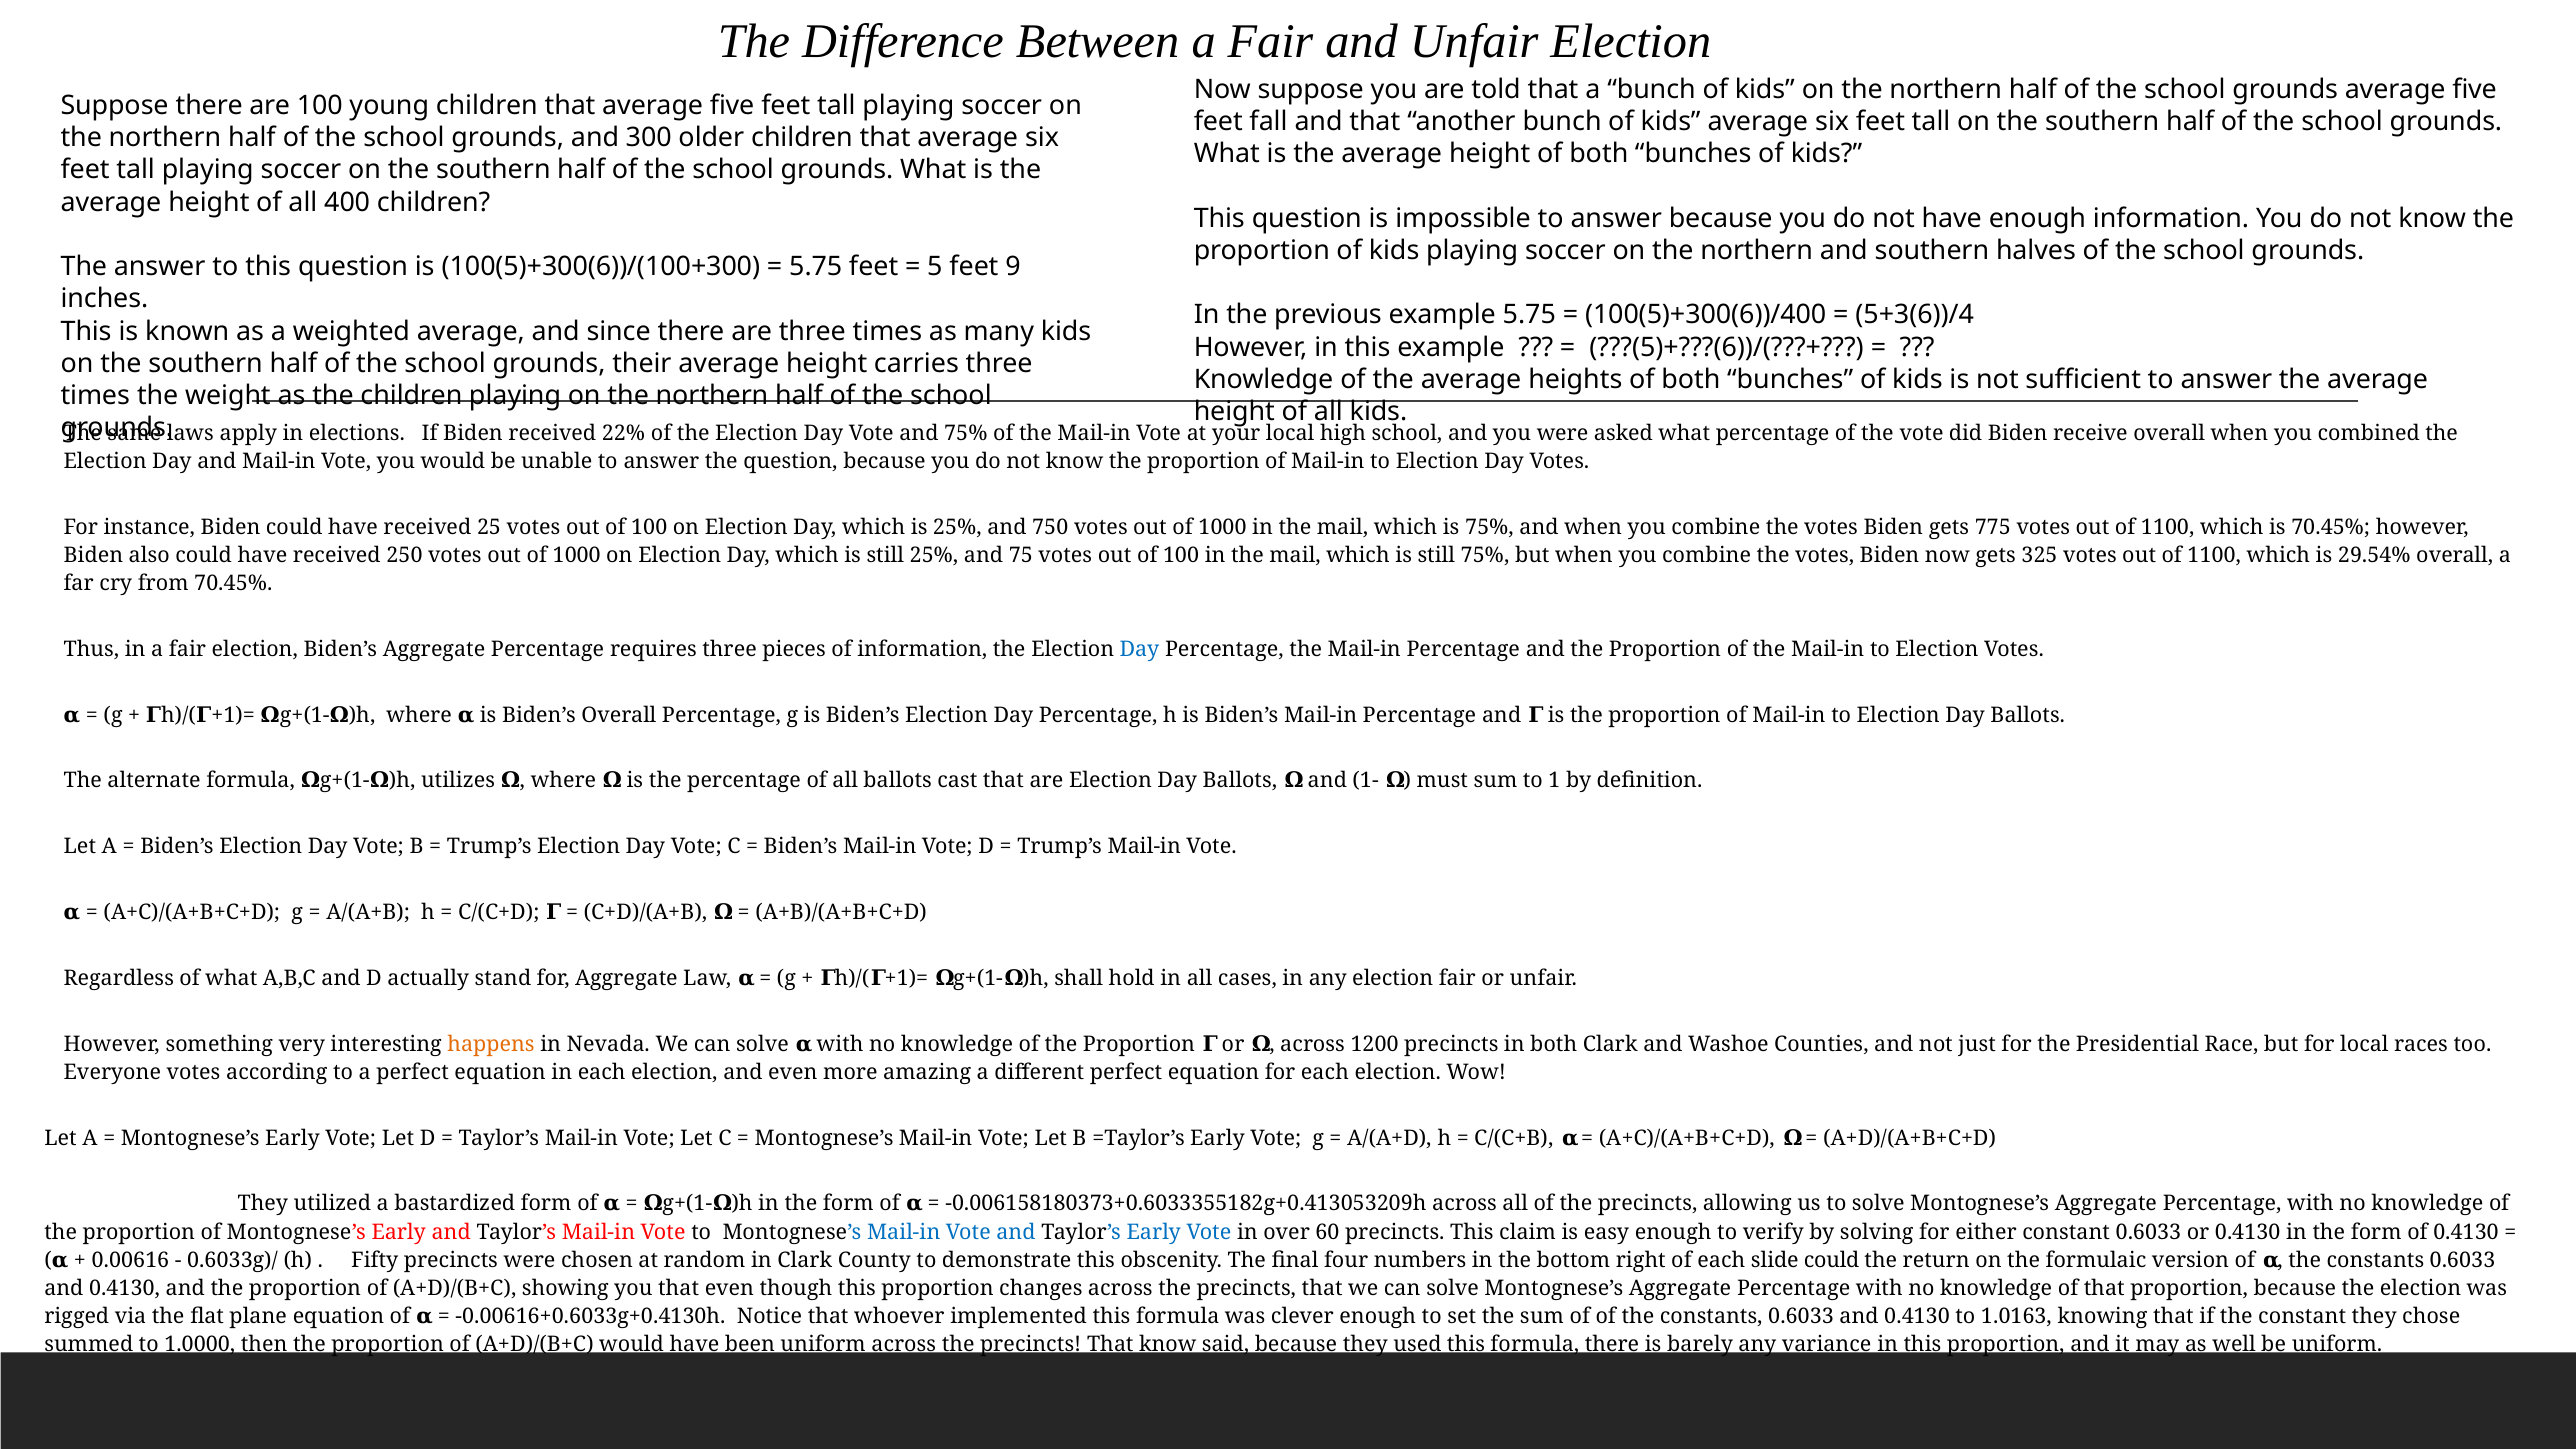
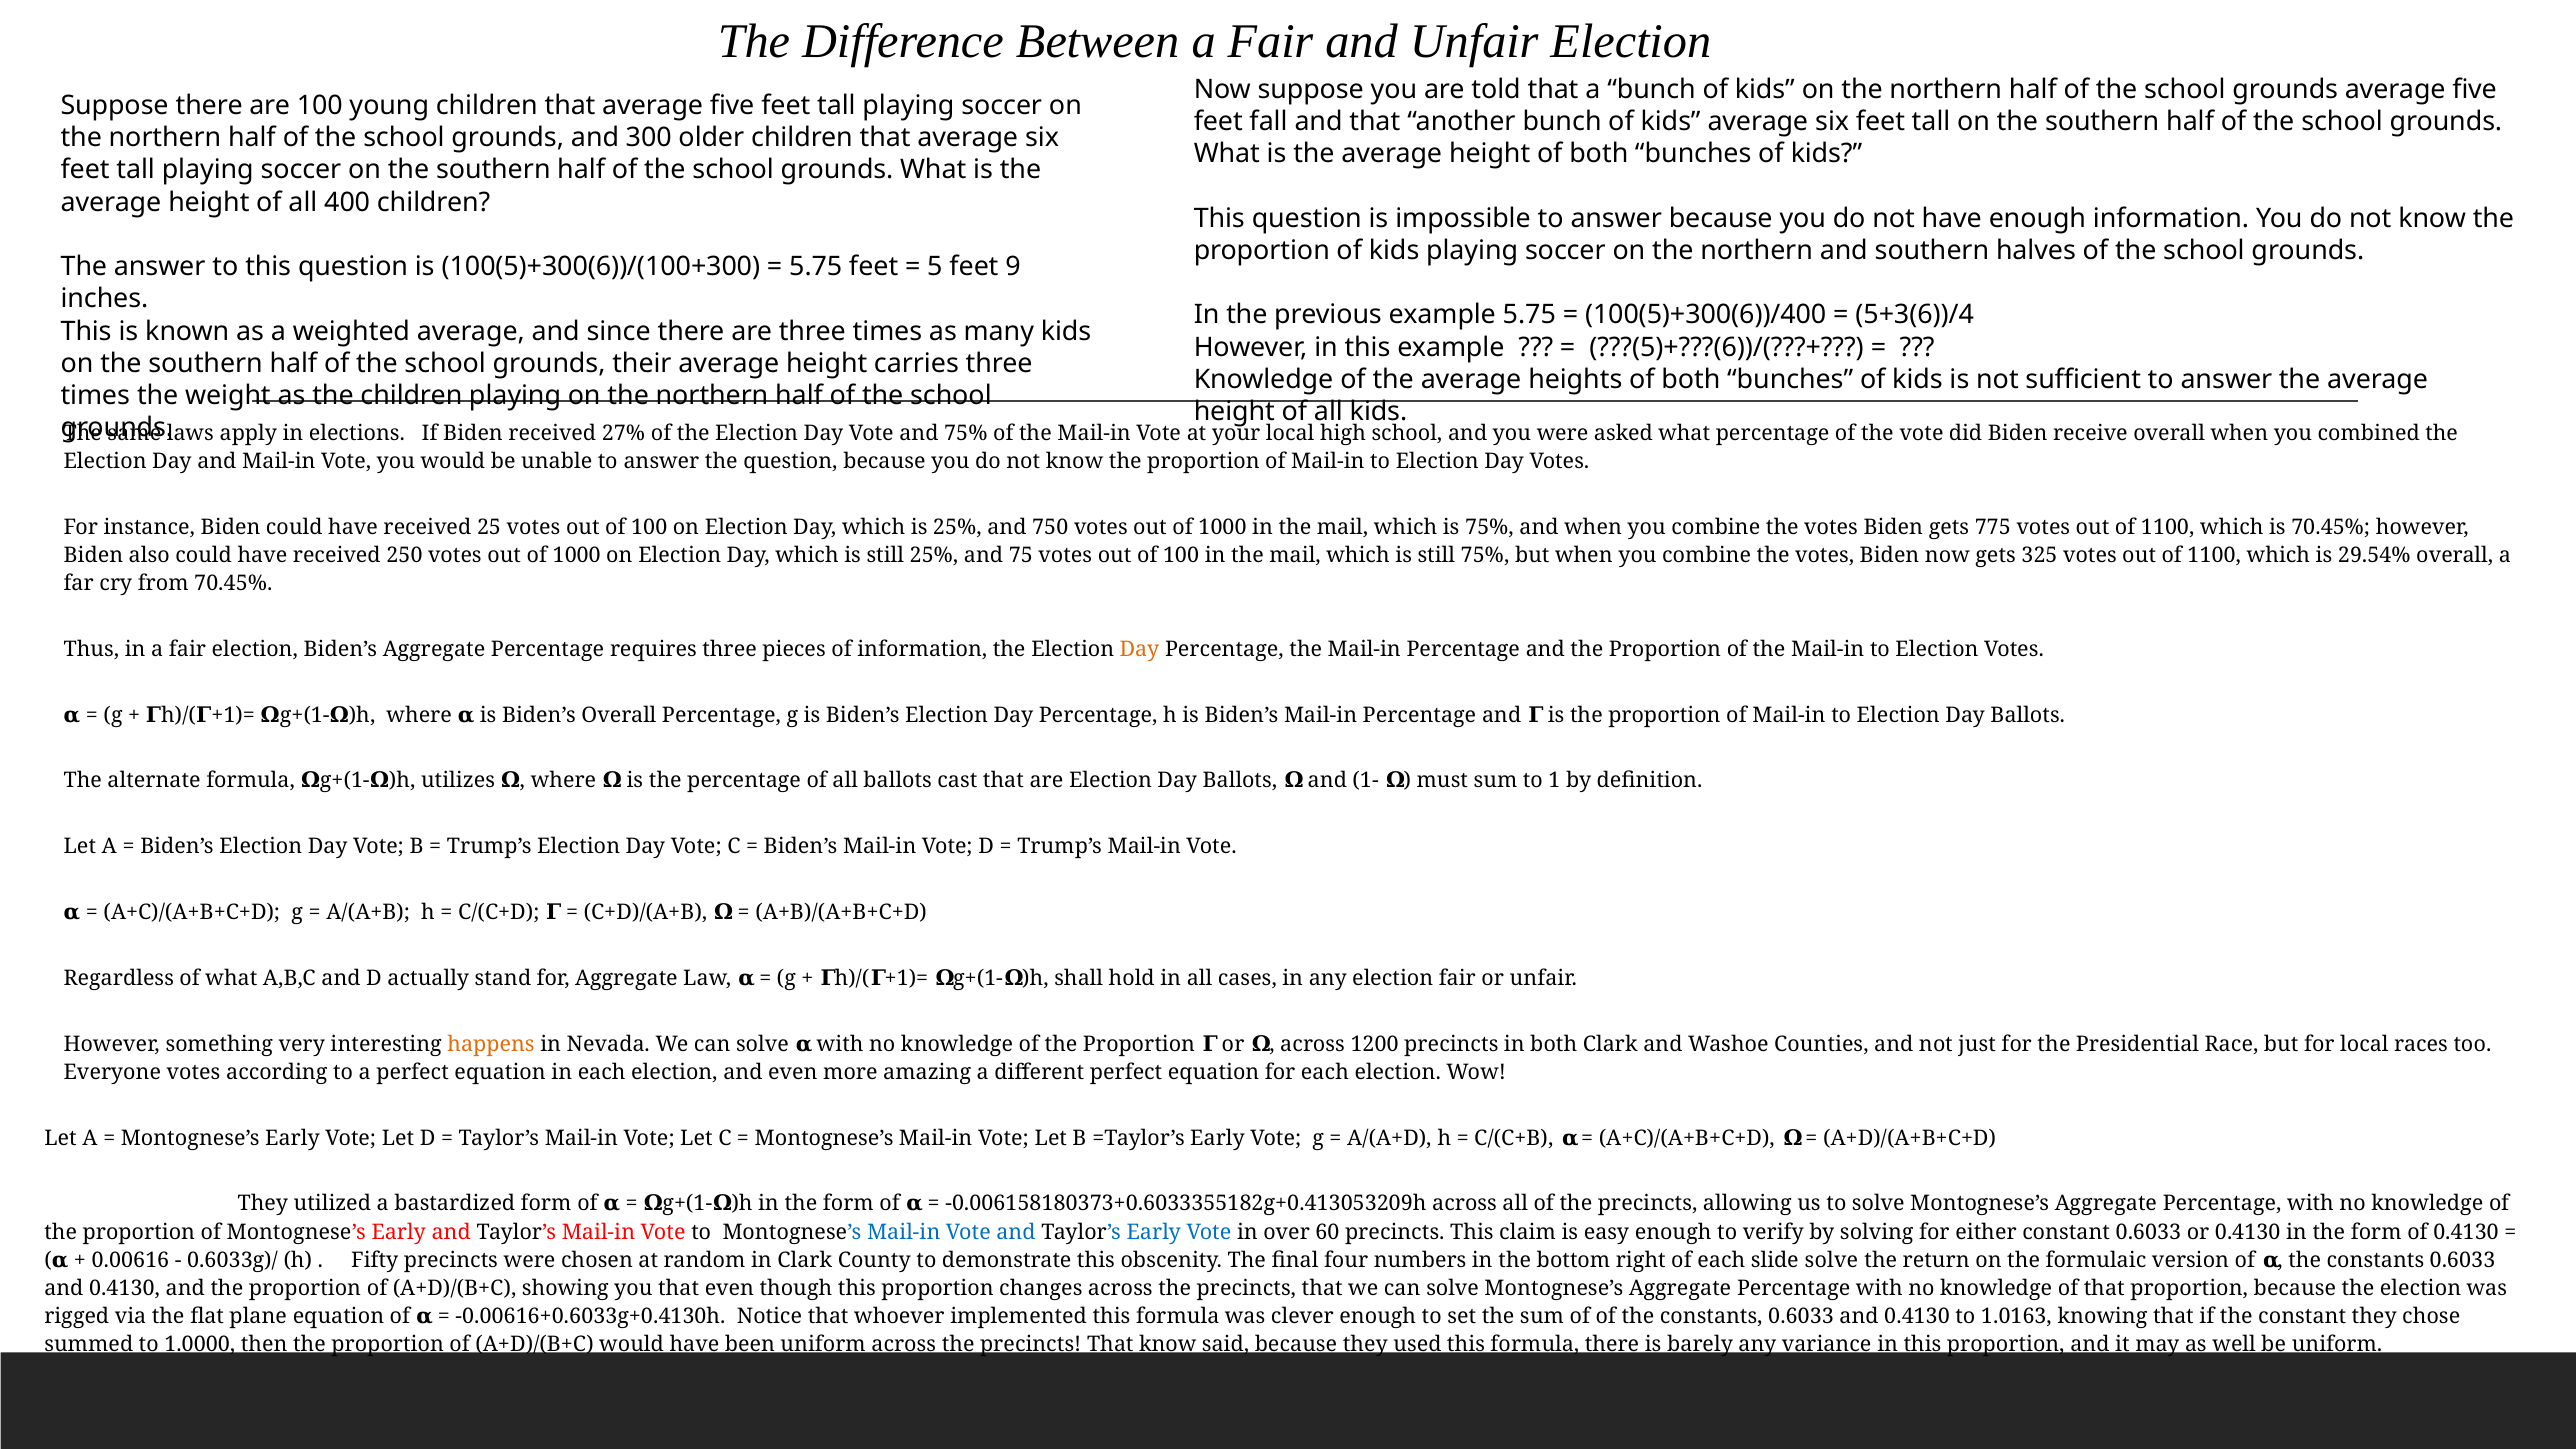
22%: 22% -> 27%
Day at (1139, 649) colour: blue -> orange
slide could: could -> solve
